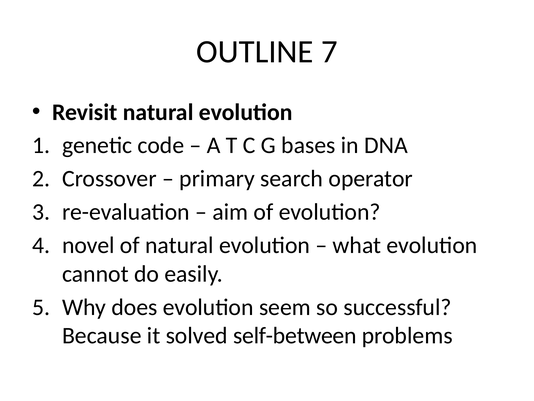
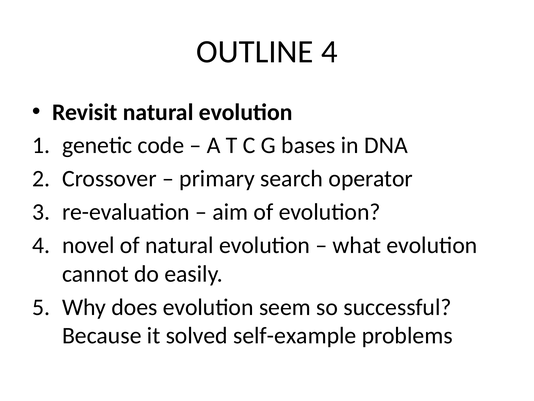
OUTLINE 7: 7 -> 4
self-between: self-between -> self-example
